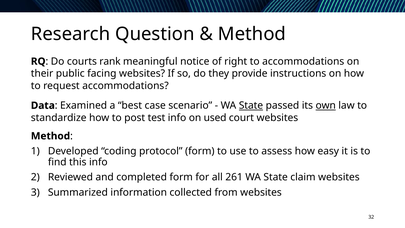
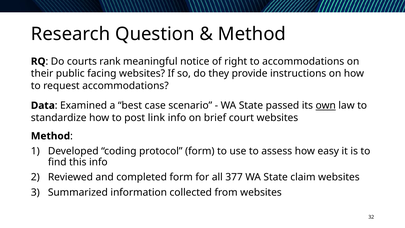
State at (251, 105) underline: present -> none
test: test -> link
used: used -> brief
261: 261 -> 377
